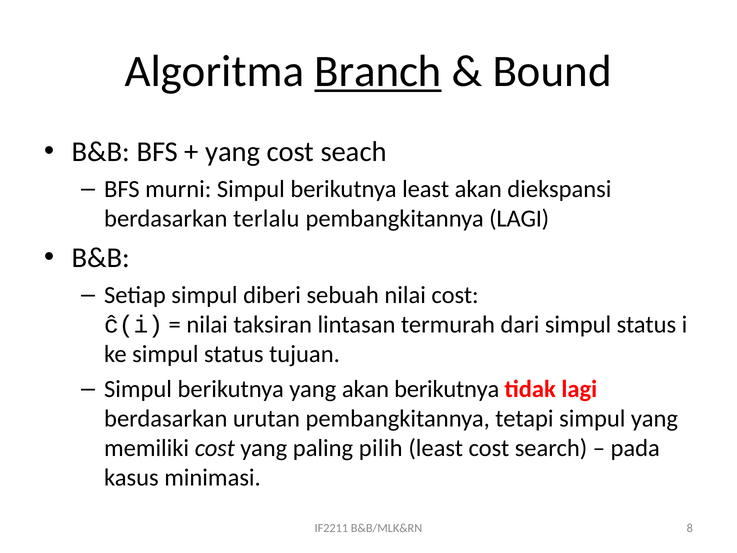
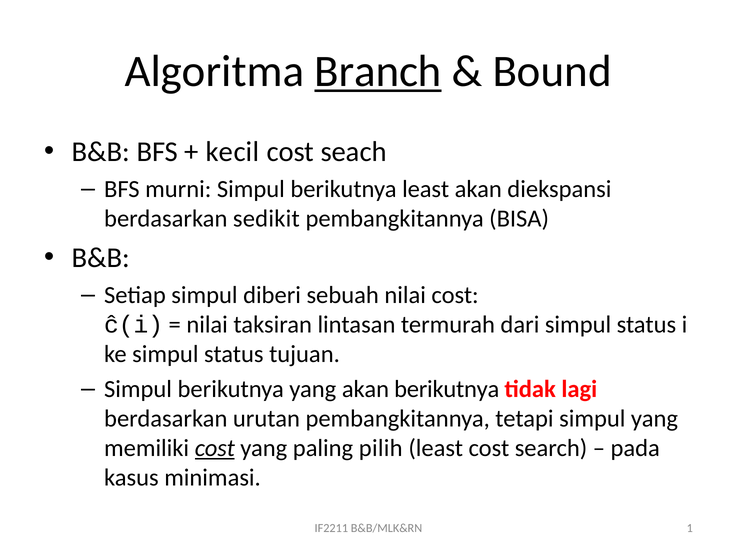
yang at (233, 152): yang -> kecil
terlalu: terlalu -> sedikit
pembangkitannya LAGI: LAGI -> BISA
cost at (215, 448) underline: none -> present
8: 8 -> 1
